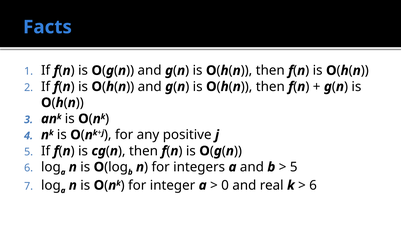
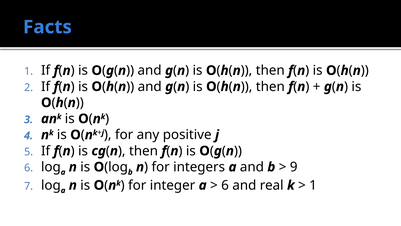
5 at (294, 167): 5 -> 9
0 at (225, 185): 0 -> 6
6 at (313, 185): 6 -> 1
